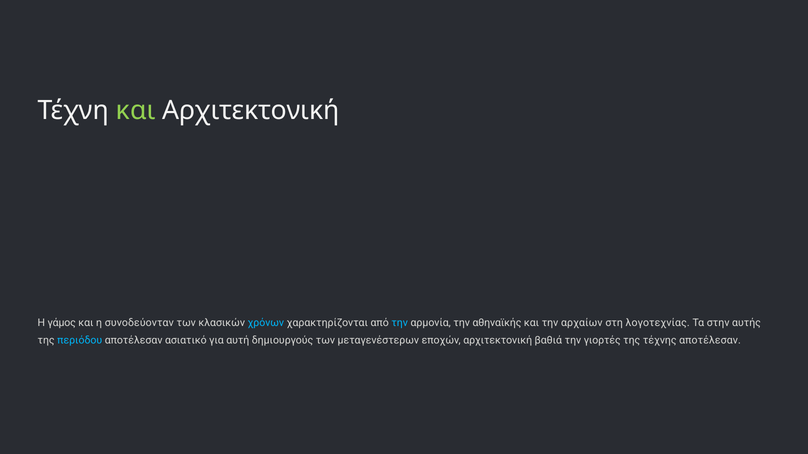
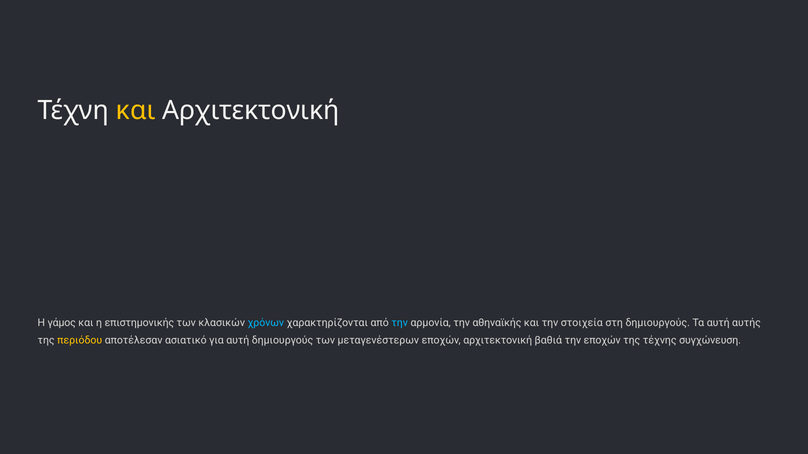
και at (136, 110) colour: light green -> yellow
συνοδεύονταν: συνοδεύονταν -> επιστημονικής
αρχαίων: αρχαίων -> στοιχεία
στη λογοτεχνίας: λογοτεχνίας -> δημιουργούς
Τα στην: στην -> αυτή
περιόδου colour: light blue -> yellow
την γιορτές: γιορτές -> εποχών
τέχνης αποτέλεσαν: αποτέλεσαν -> συγχώνευση
